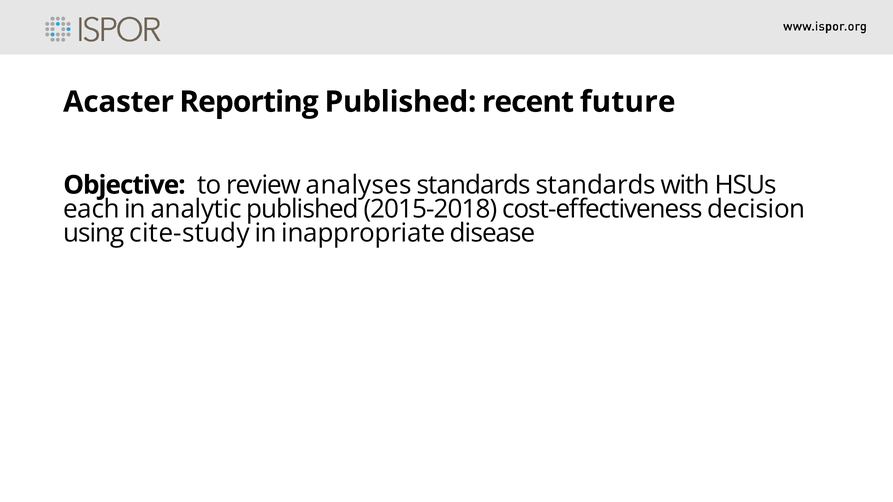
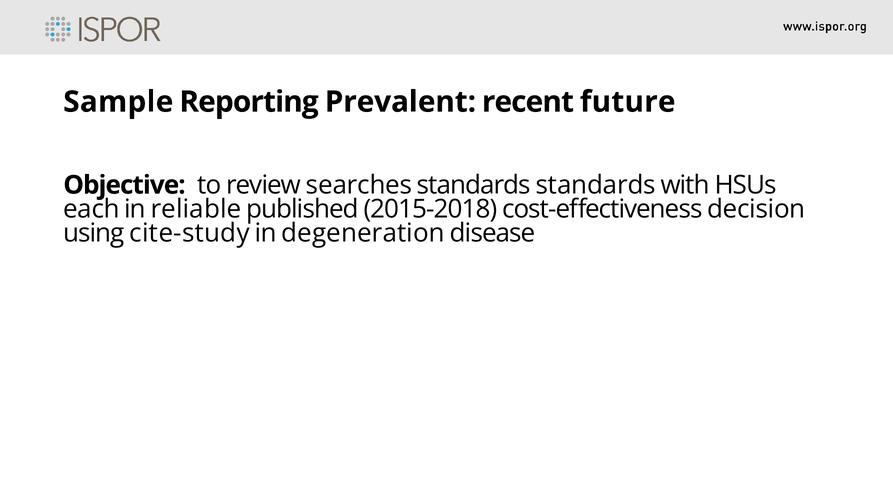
Acaster: Acaster -> Sample
Reporting Published: Published -> Prevalent
analyses: analyses -> searches
analytic: analytic -> reliable
inappropriate: inappropriate -> degeneration
